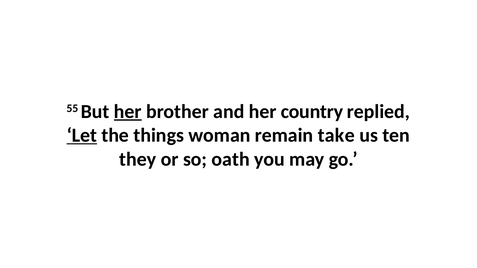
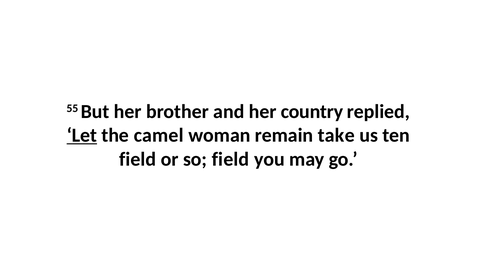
her at (128, 112) underline: present -> none
things: things -> camel
they at (138, 159): they -> field
so oath: oath -> field
